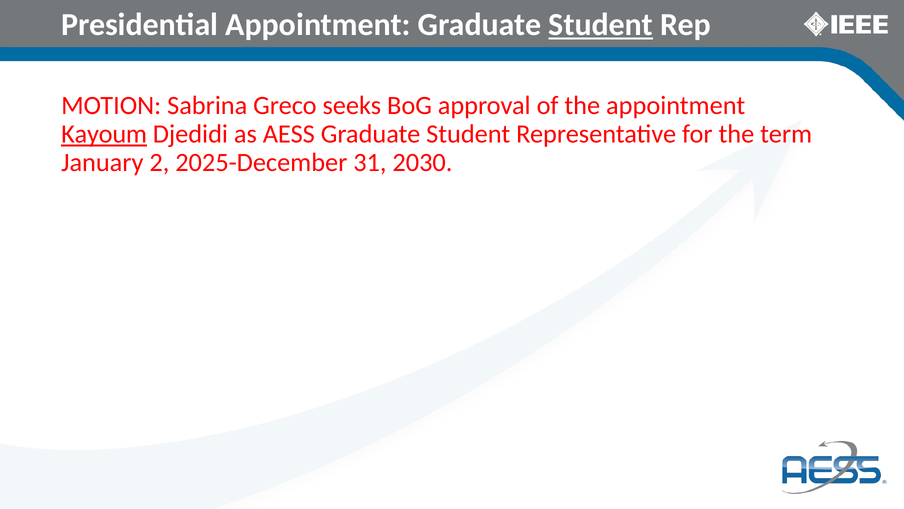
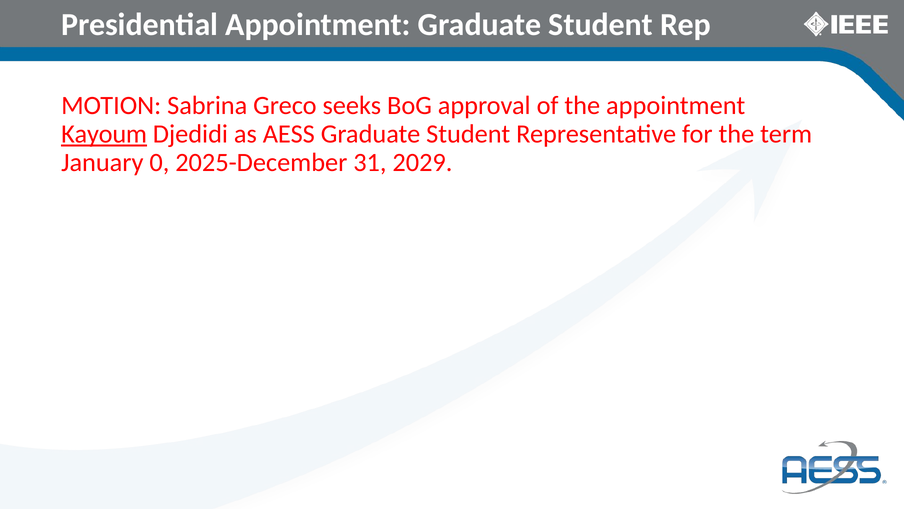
Student at (601, 25) underline: present -> none
2: 2 -> 0
2030: 2030 -> 2029
